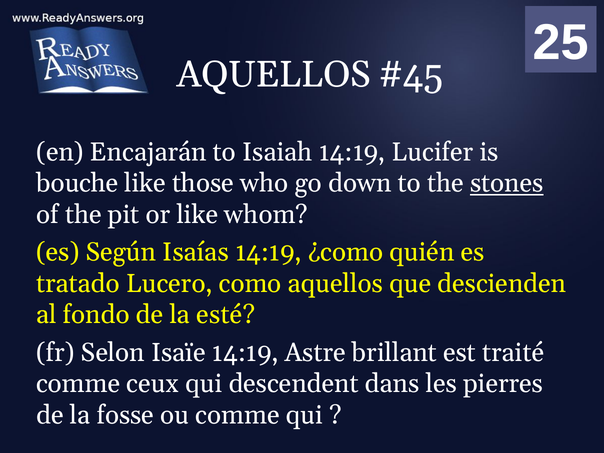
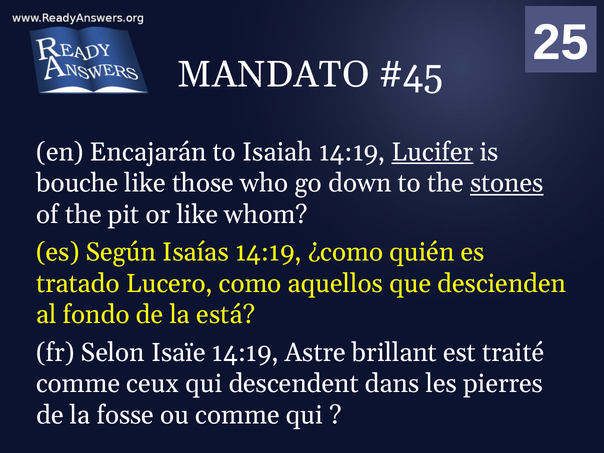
AQUELLOS at (274, 75): AQUELLOS -> MANDATO
Lucifer underline: none -> present
esté: esté -> está
